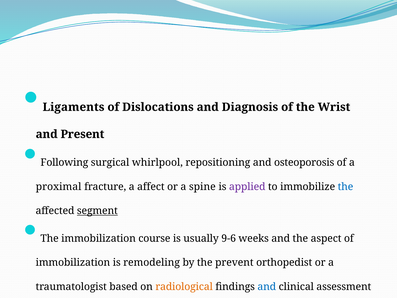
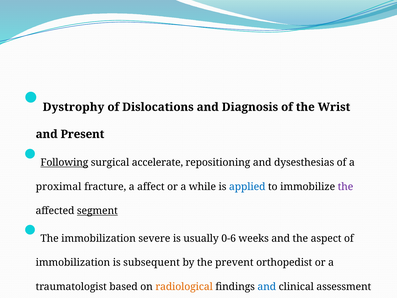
Ligaments: Ligaments -> Dystrophy
Following underline: none -> present
whirlpool: whirlpool -> accelerate
osteoporosis: osteoporosis -> dysesthesias
spine: spine -> while
applied colour: purple -> blue
the at (345, 187) colour: blue -> purple
course: course -> severe
9-6: 9-6 -> 0-6
remodeling: remodeling -> subsequent
